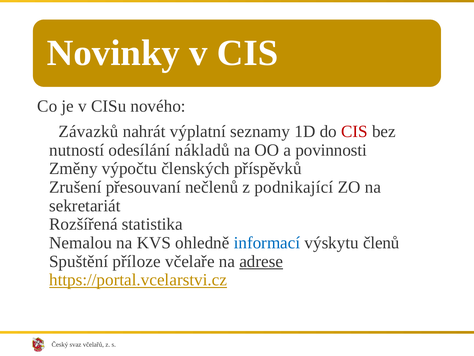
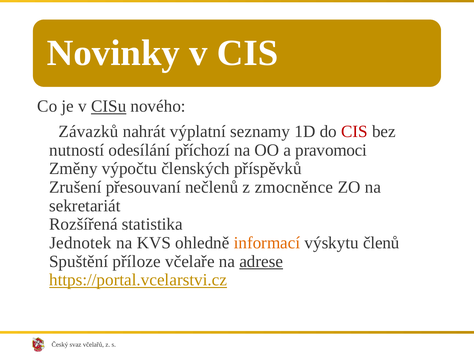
CISu underline: none -> present
nákladů: nákladů -> příchozí
povinnosti: povinnosti -> pravomoci
podnikající: podnikající -> zmocněnce
Nemalou: Nemalou -> Jednotek
informací colour: blue -> orange
